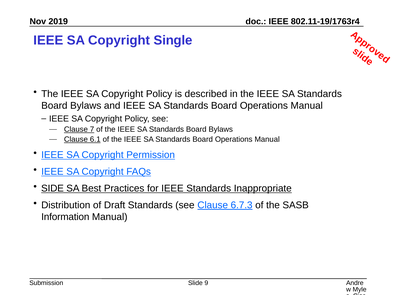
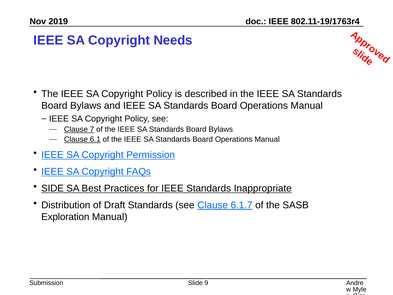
Single: Single -> Needs
6.7.3: 6.7.3 -> 6.1.7
Information: Information -> Exploration
